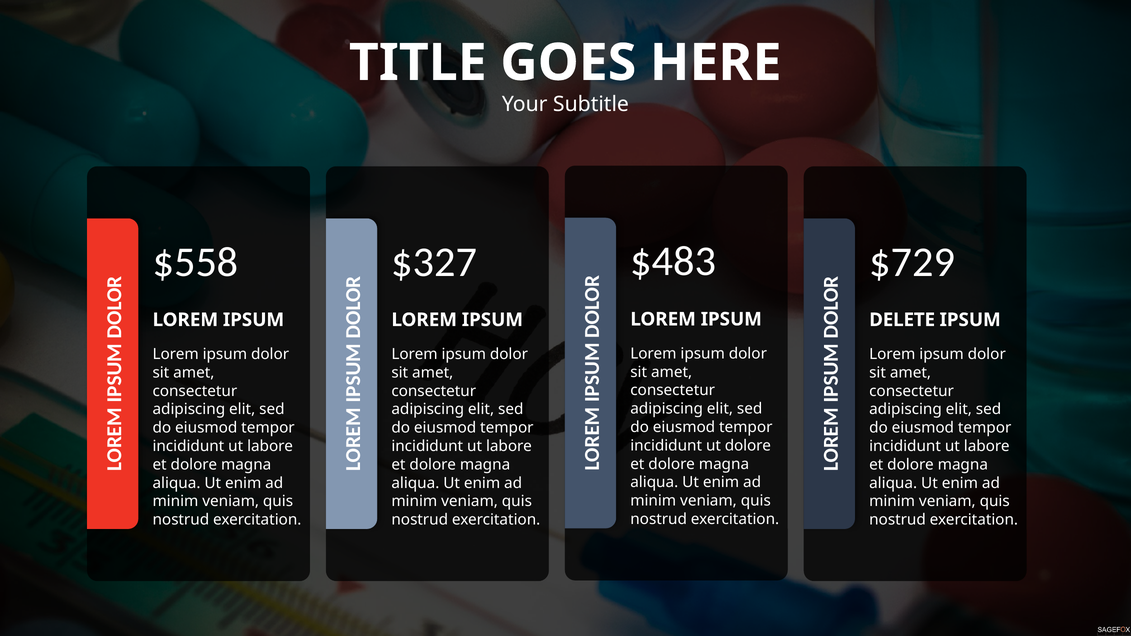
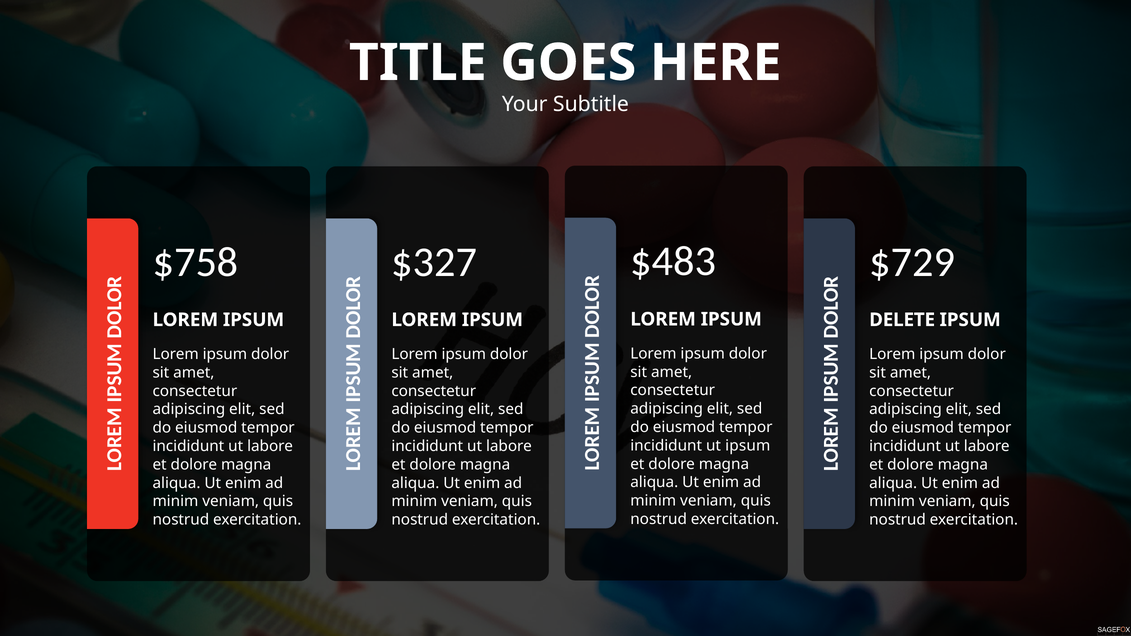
$558: $558 -> $758
ut dolore: dolore -> ipsum
